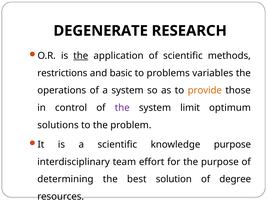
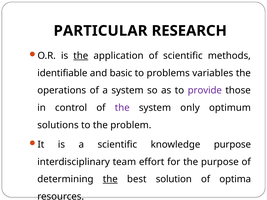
DEGENERATE: DEGENERATE -> PARTICULAR
restrictions: restrictions -> identifiable
provide colour: orange -> purple
limit: limit -> only
the at (110, 179) underline: none -> present
degree: degree -> optima
